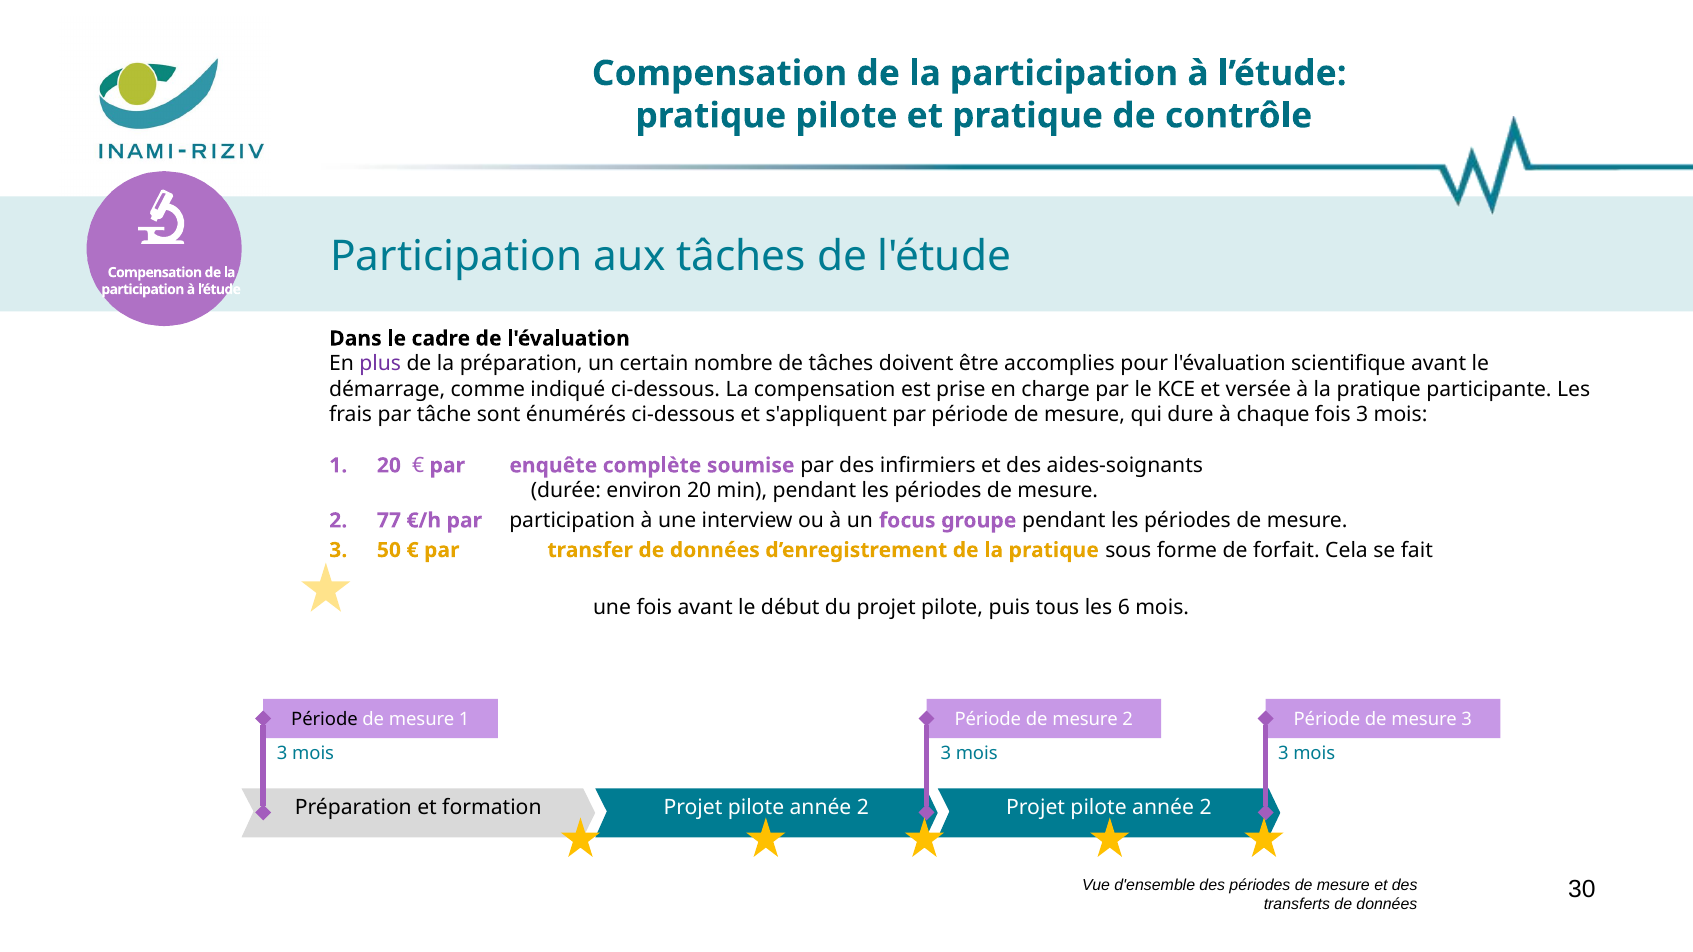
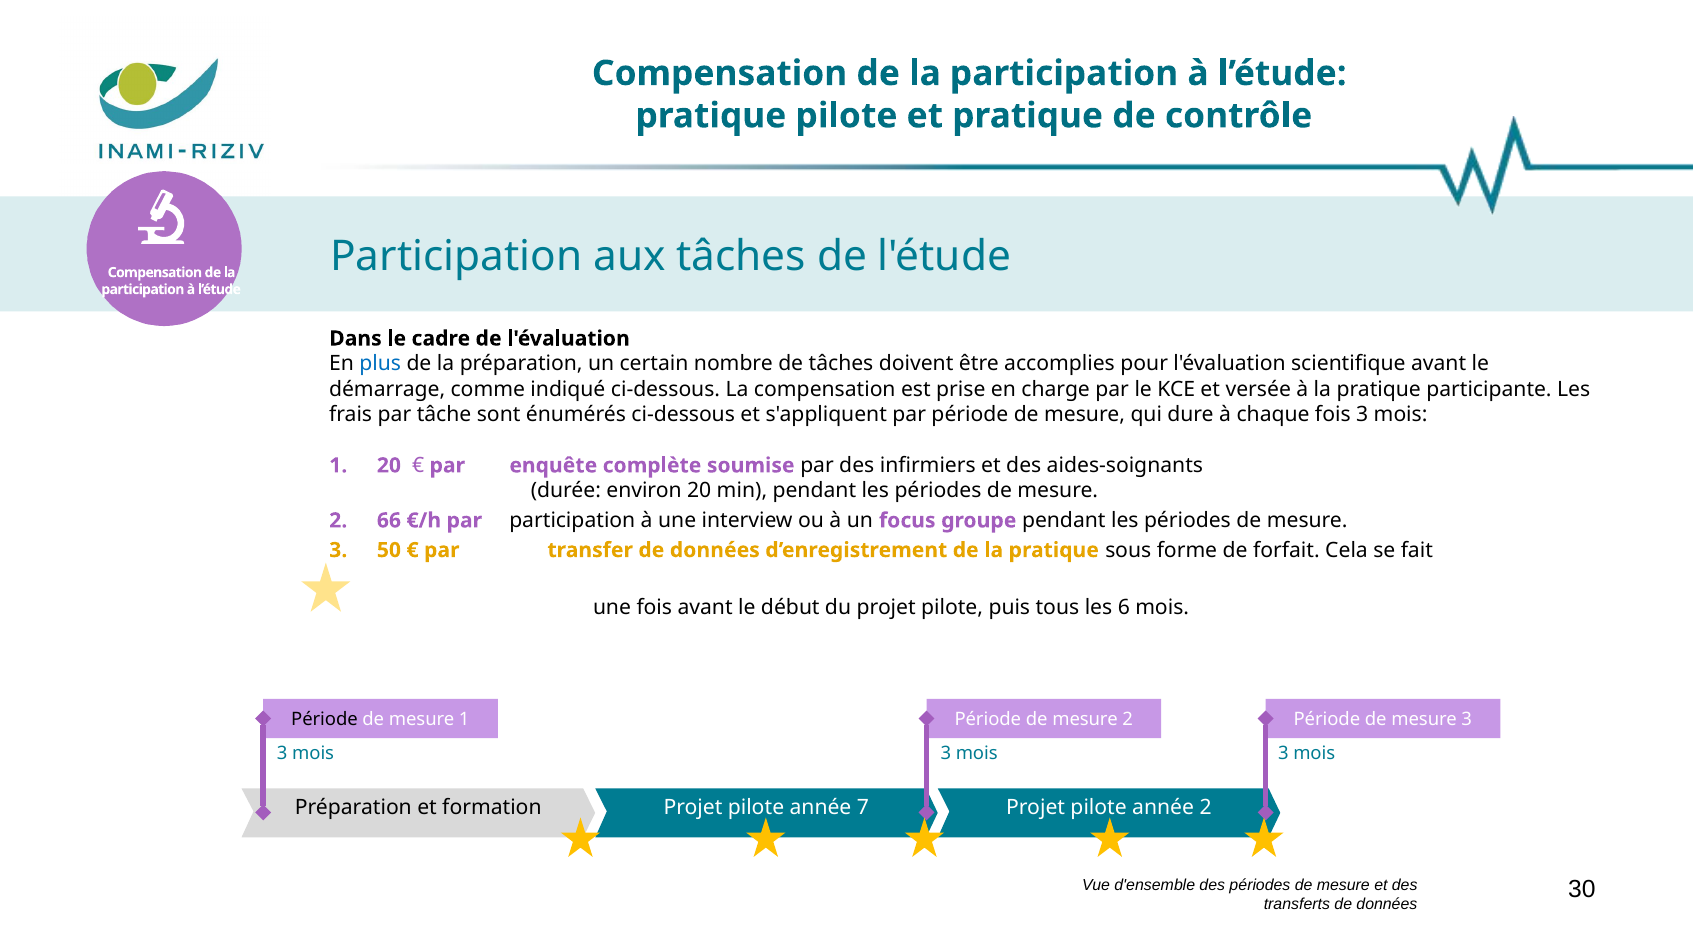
plus colour: purple -> blue
77: 77 -> 66
2 at (863, 808): 2 -> 7
